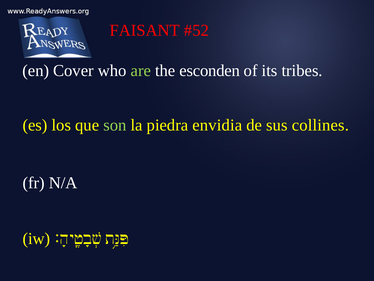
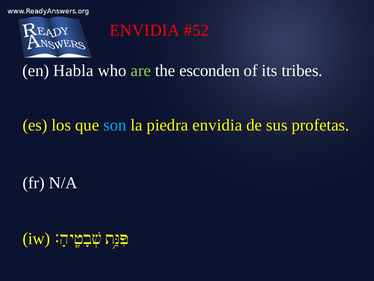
FAISANT at (145, 30): FAISANT -> ENVIDIA
Cover: Cover -> Habla
son colour: light green -> light blue
collines: collines -> profetas
